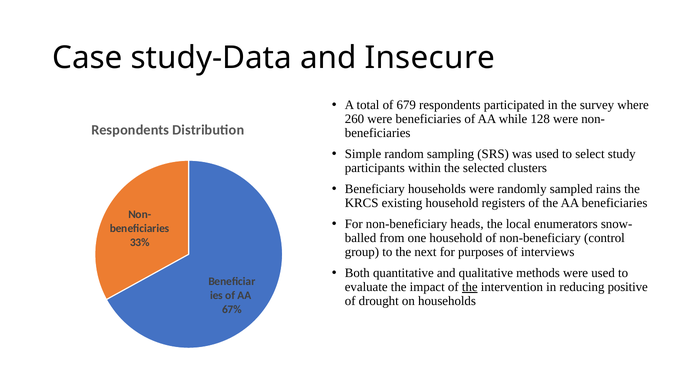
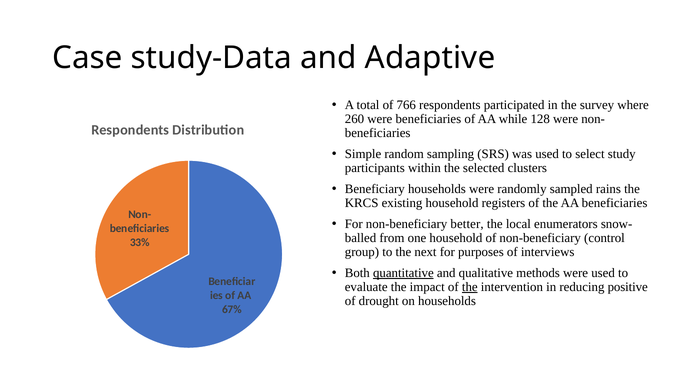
Insecure: Insecure -> Adaptive
679: 679 -> 766
heads: heads -> better
quantitative underline: none -> present
